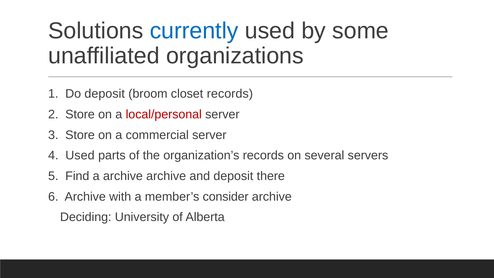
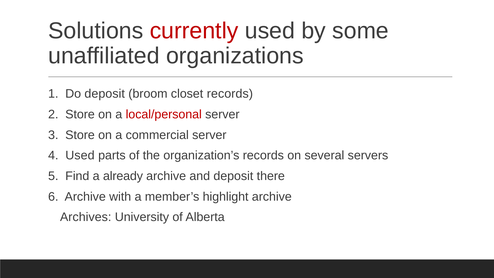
currently colour: blue -> red
a archive: archive -> already
consider: consider -> highlight
Deciding: Deciding -> Archives
